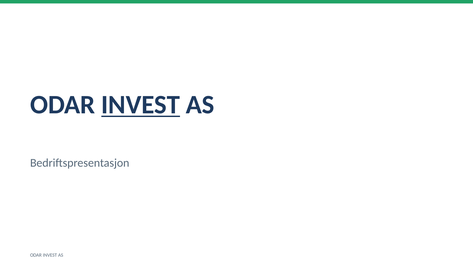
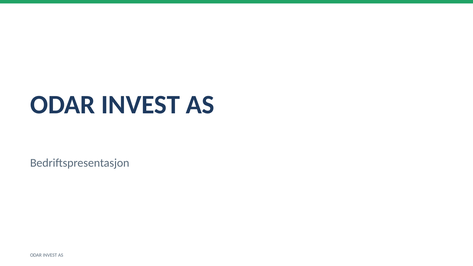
INVEST at (141, 105) underline: present -> none
